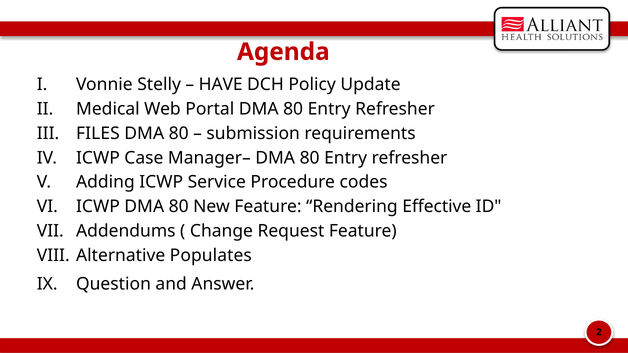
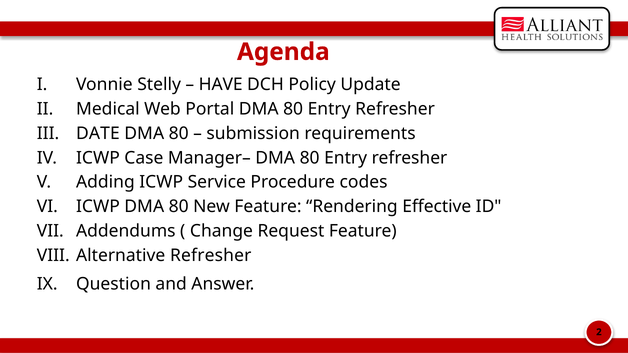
FILES: FILES -> DATE
Alternative Populates: Populates -> Refresher
